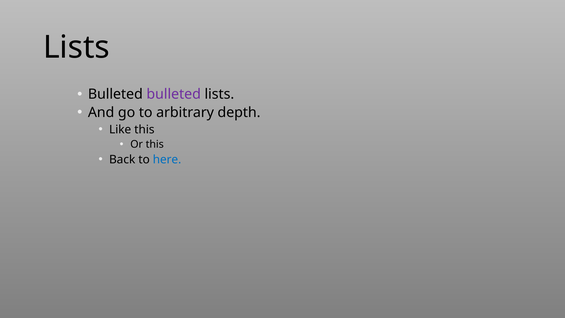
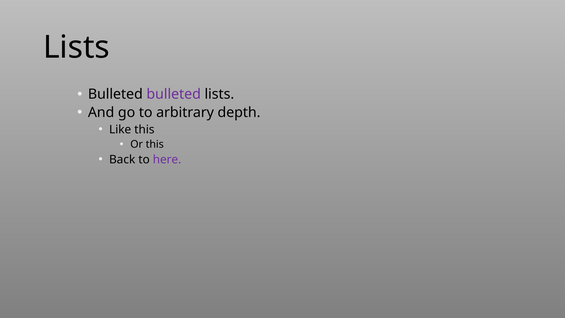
here colour: blue -> purple
